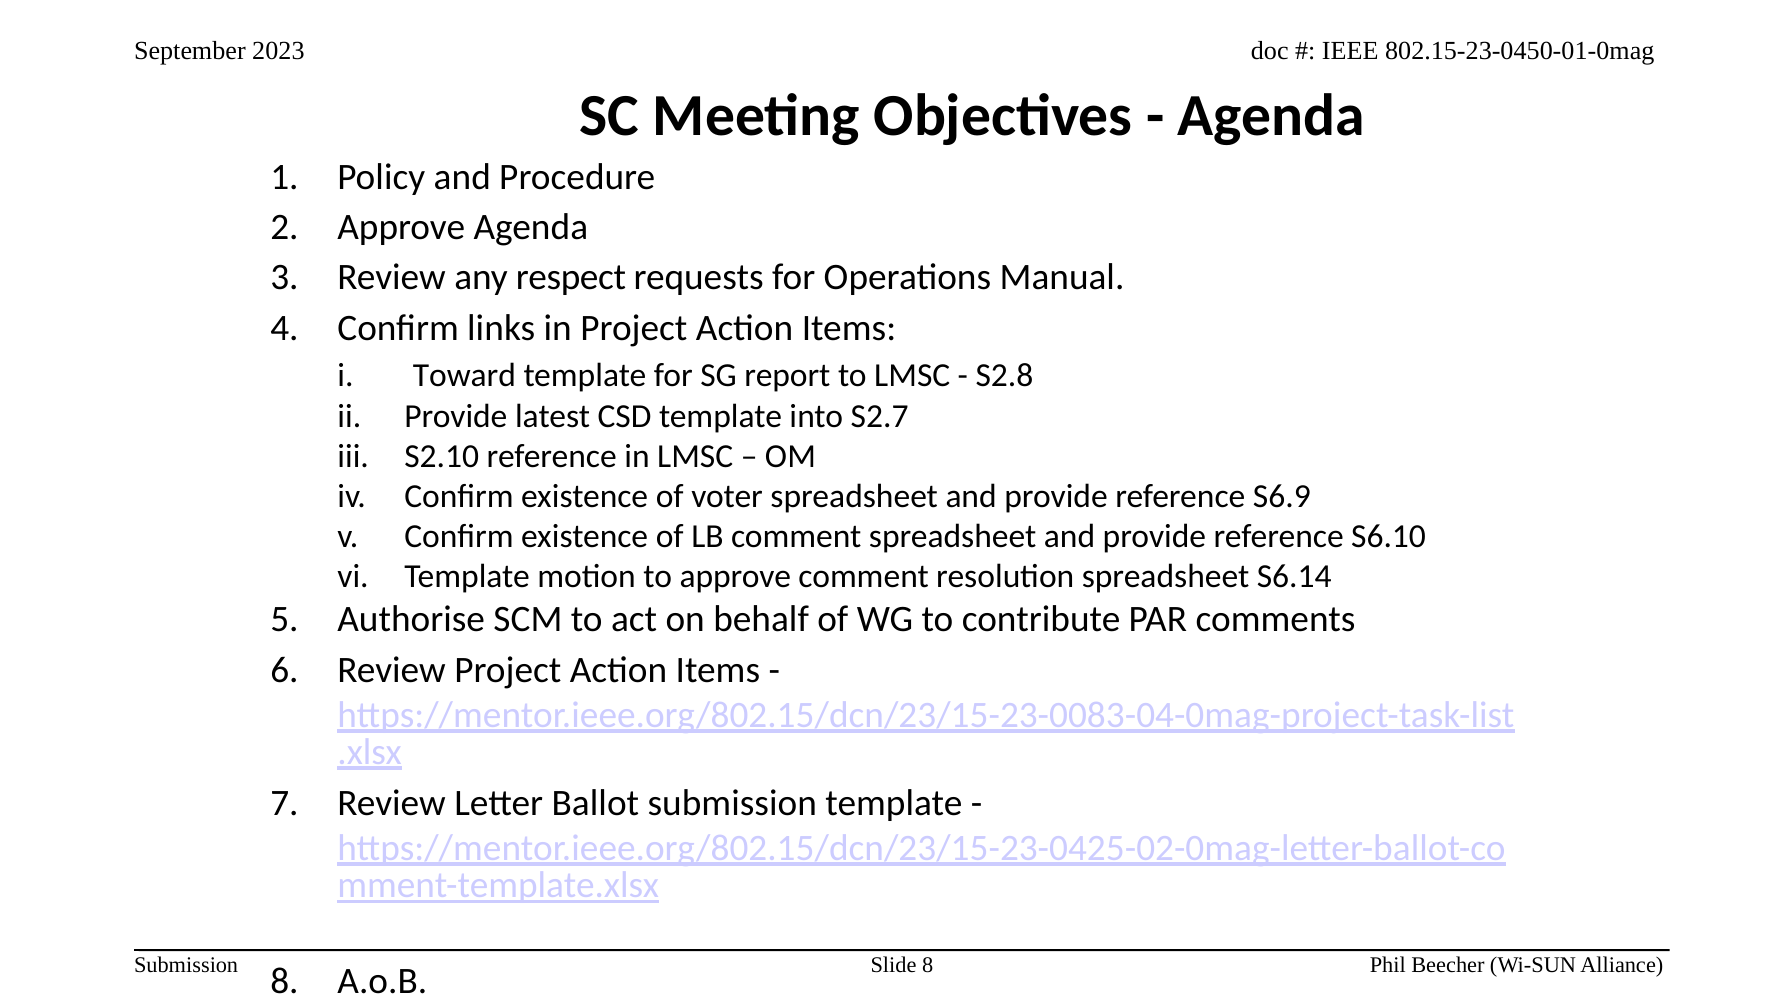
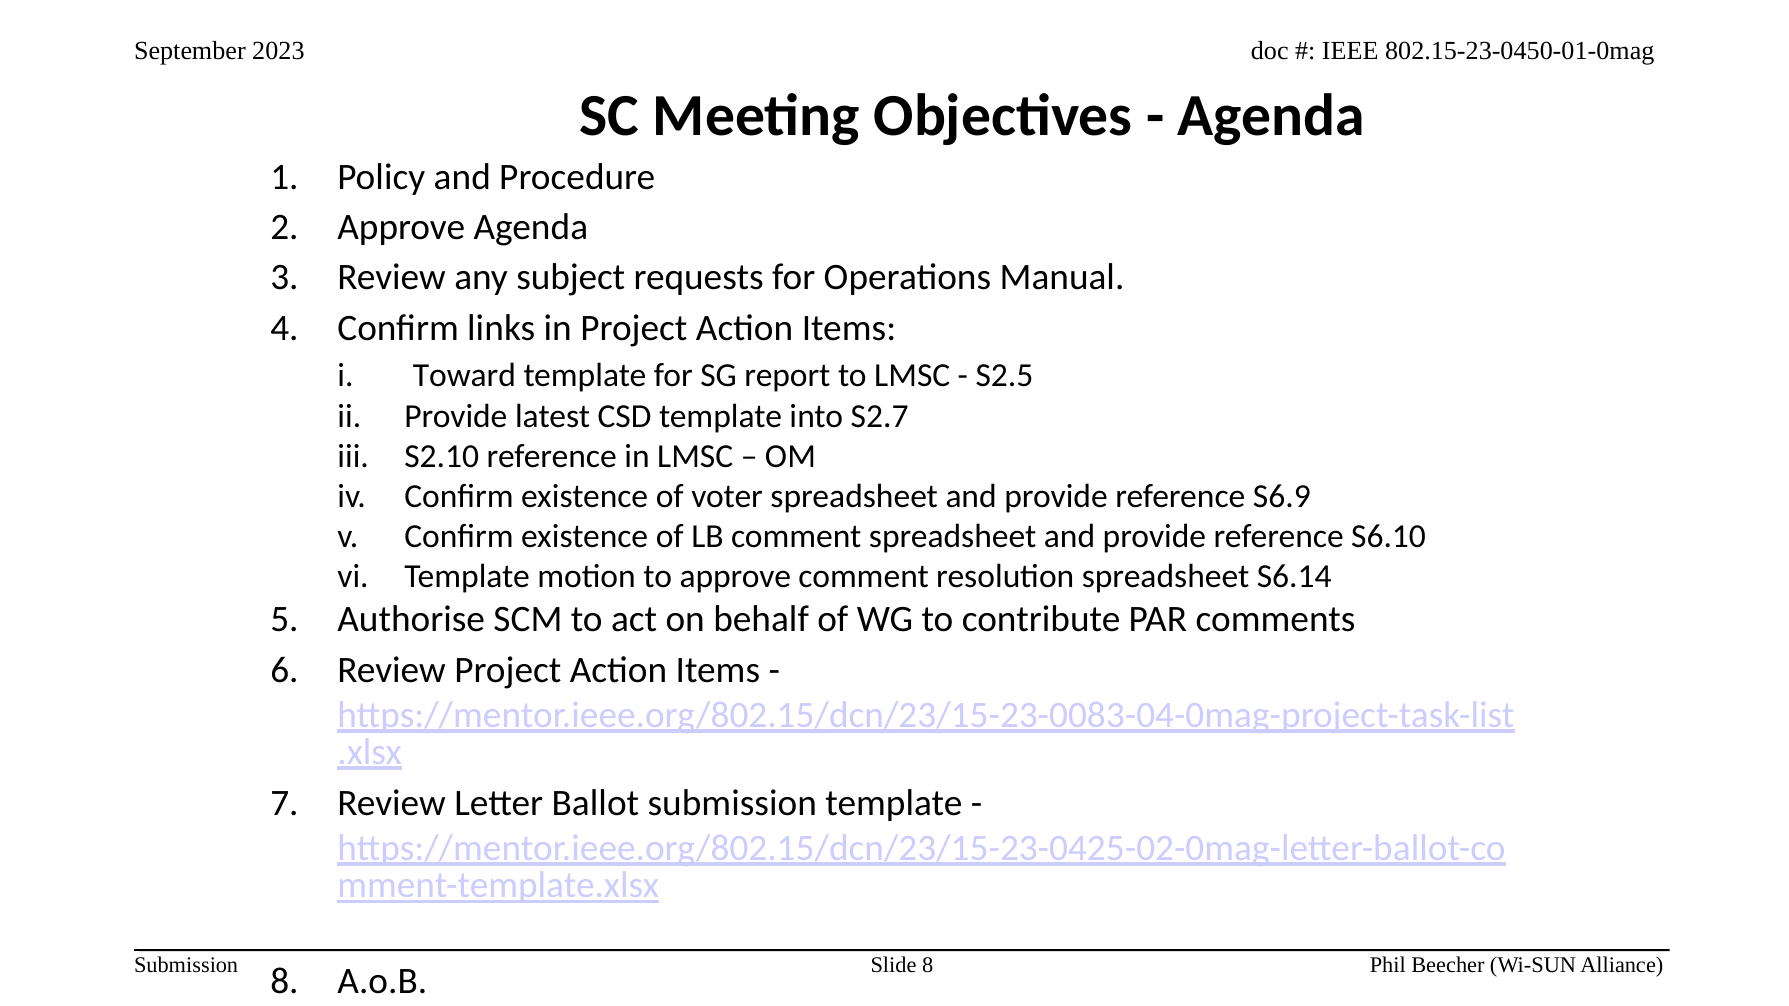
respect: respect -> subject
S2.8: S2.8 -> S2.5
